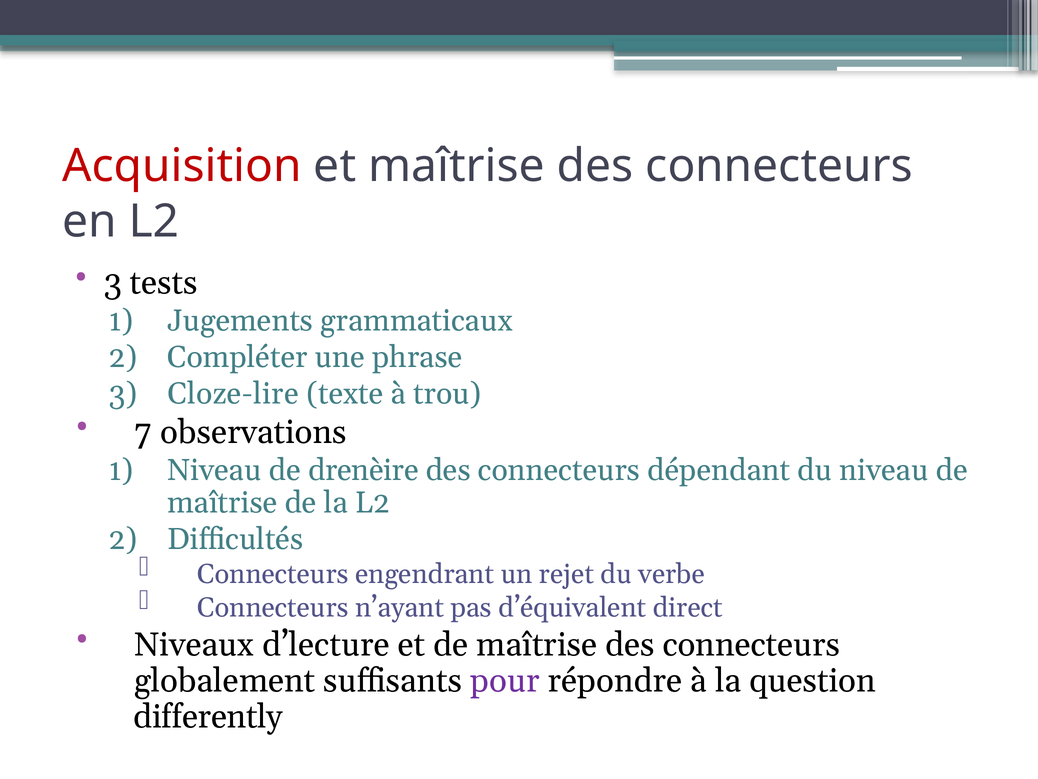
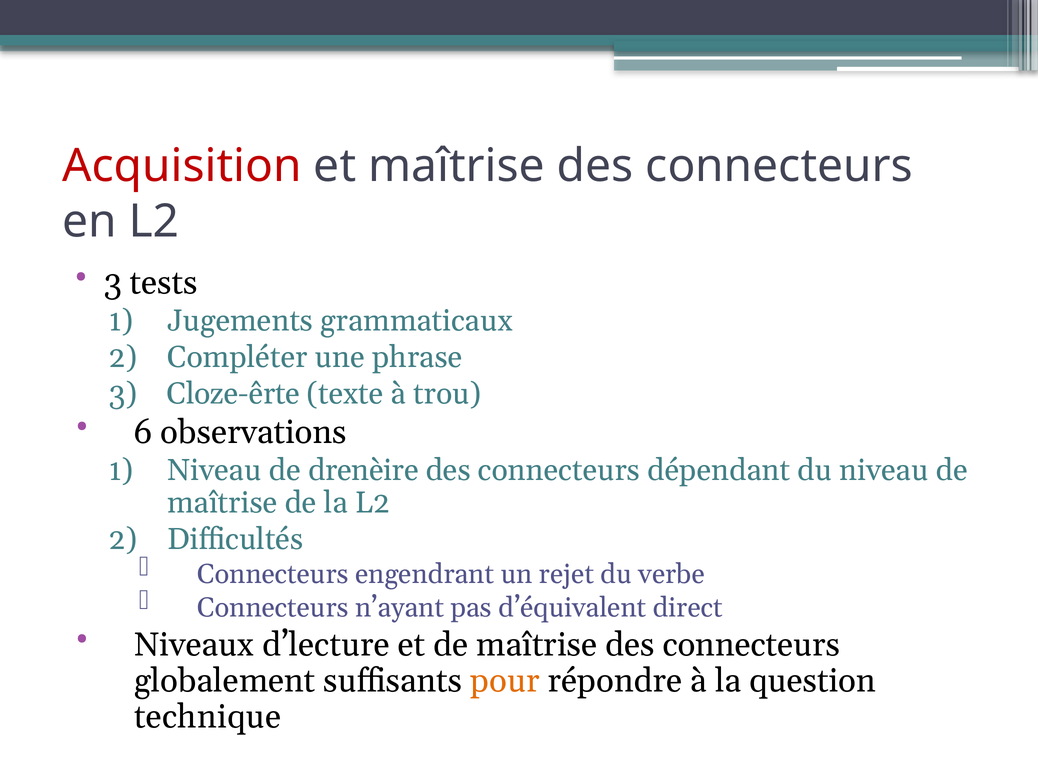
Cloze-lire: Cloze-lire -> Cloze-êrte
7: 7 -> 6
pour colour: purple -> orange
differently: differently -> technique
